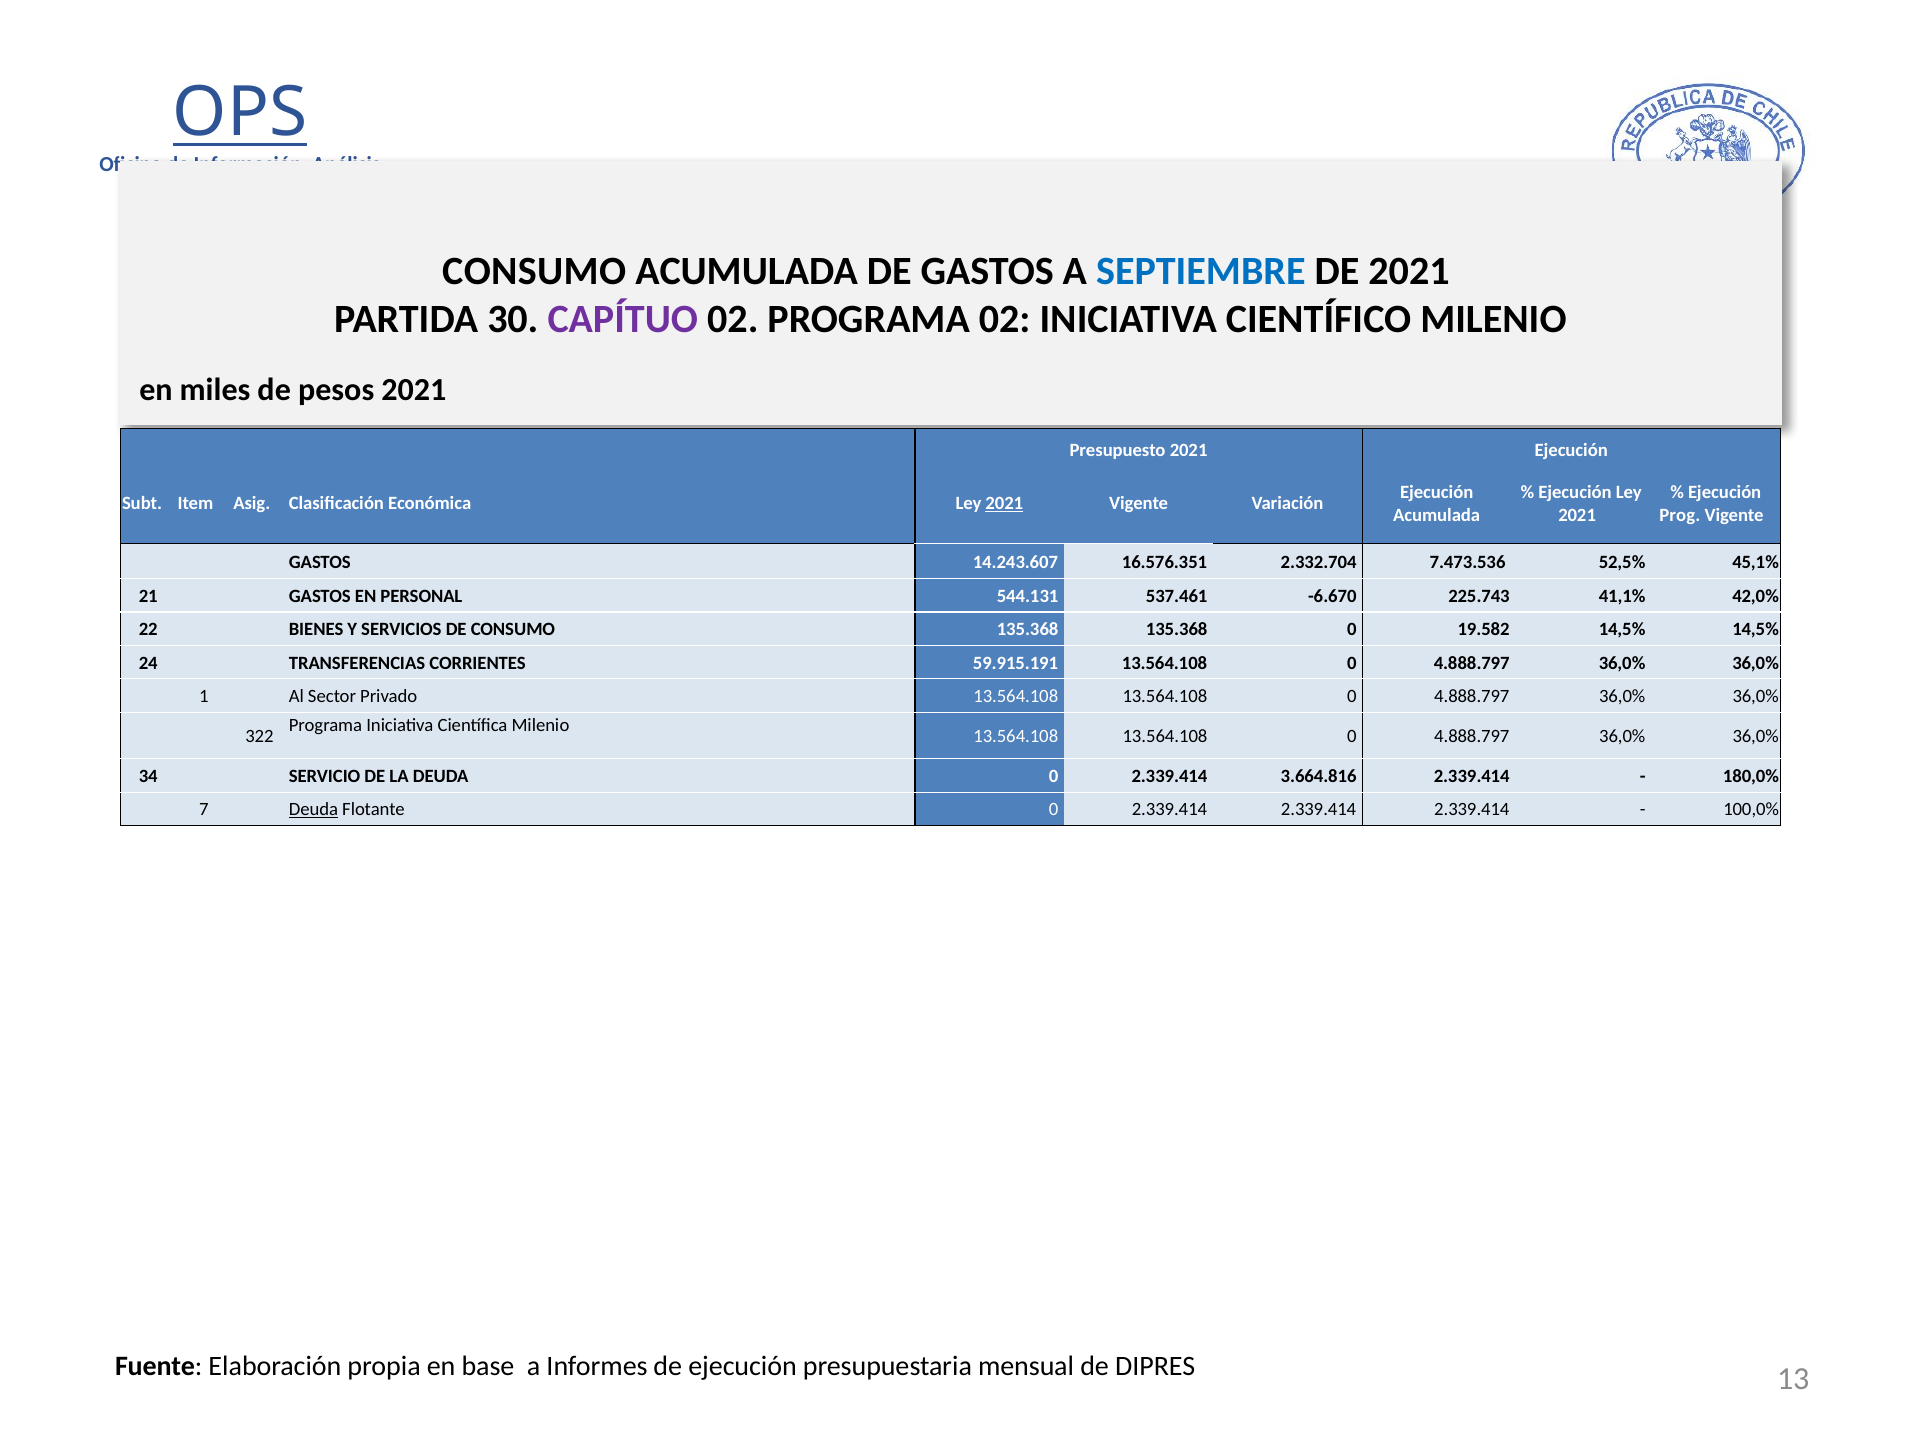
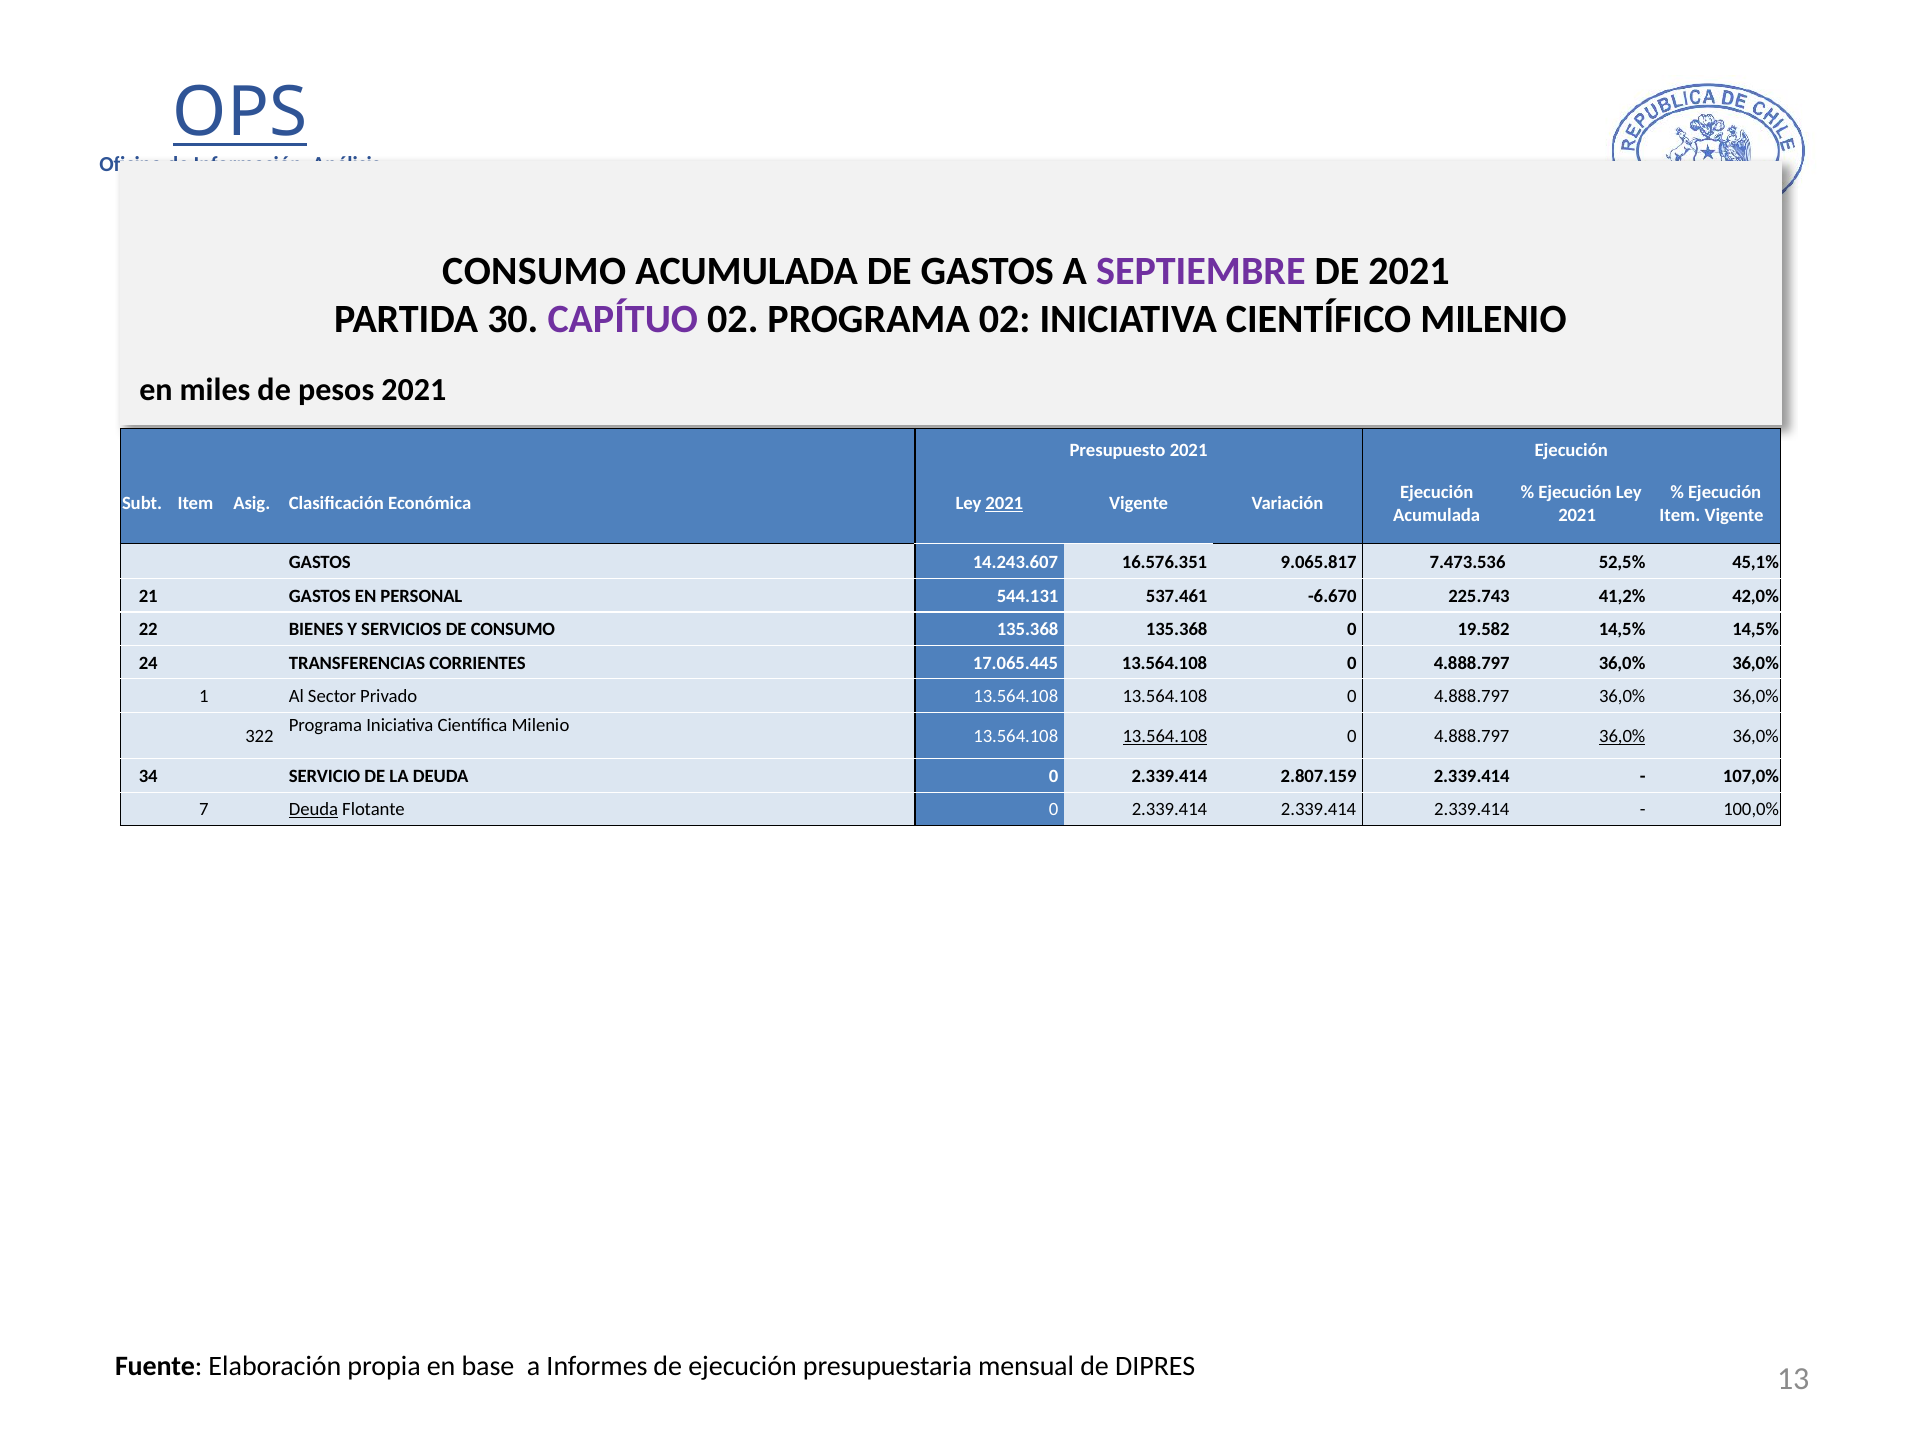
SEPTIEMBRE colour: blue -> purple
Prog at (1680, 515): Prog -> Item
2.332.704: 2.332.704 -> 9.065.817
41,1%: 41,1% -> 41,2%
59.915.191: 59.915.191 -> 17.065.445
13.564.108 at (1165, 736) underline: none -> present
36,0% at (1622, 736) underline: none -> present
3.664.816: 3.664.816 -> 2.807.159
180,0%: 180,0% -> 107,0%
